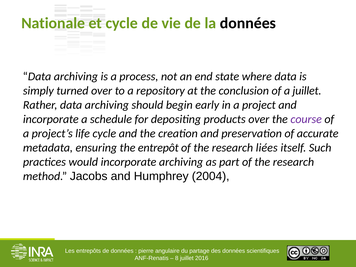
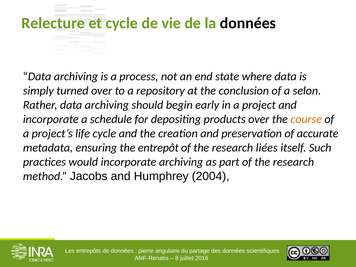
Nationale: Nationale -> Relecture
a juillet: juillet -> selon
course colour: purple -> orange
